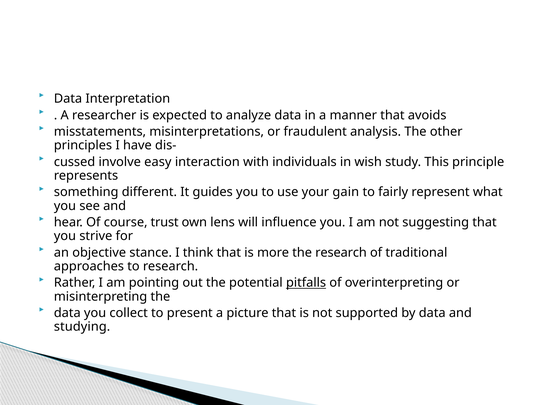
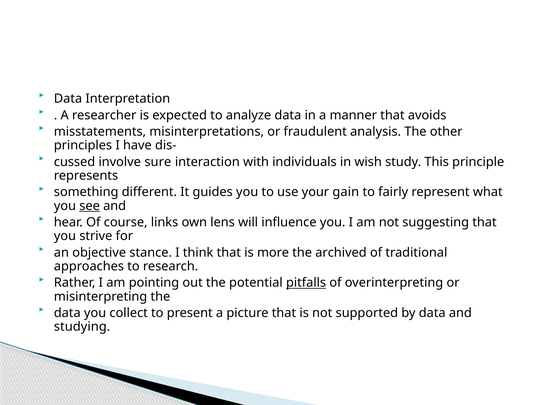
easy: easy -> sure
see underline: none -> present
trust: trust -> links
the research: research -> archived
